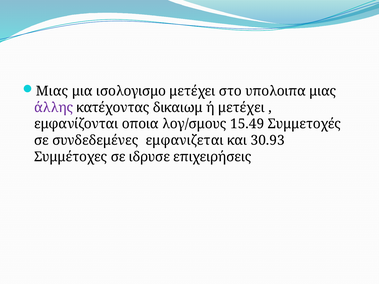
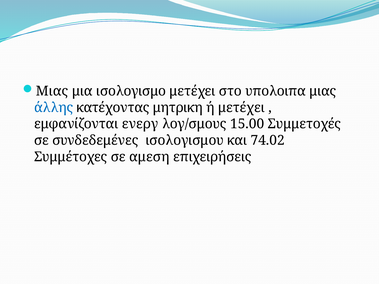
άλλης colour: purple -> blue
δικαιωμ: δικαιωμ -> μητρικη
οποια: οποια -> ενεργ
15.49: 15.49 -> 15.00
εμφανιζεται: εμφανιζεται -> ισολογισμου
30.93: 30.93 -> 74.02
ιδρυσε: ιδρυσε -> αμεση
